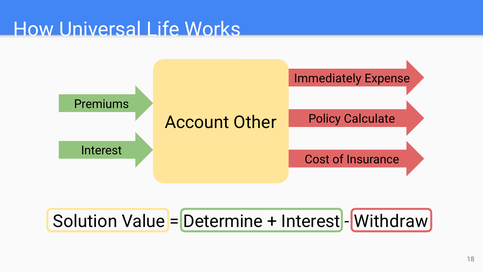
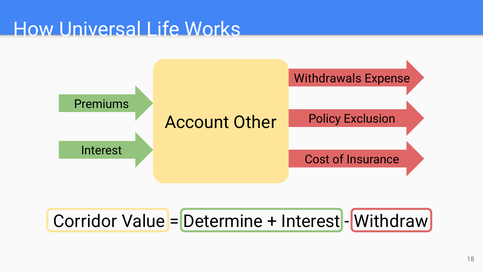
Immediately: Immediately -> Withdrawals
Calculate: Calculate -> Exclusion
Solution: Solution -> Corridor
